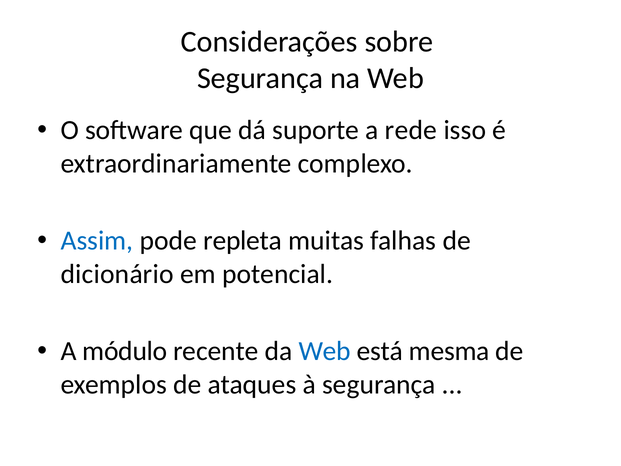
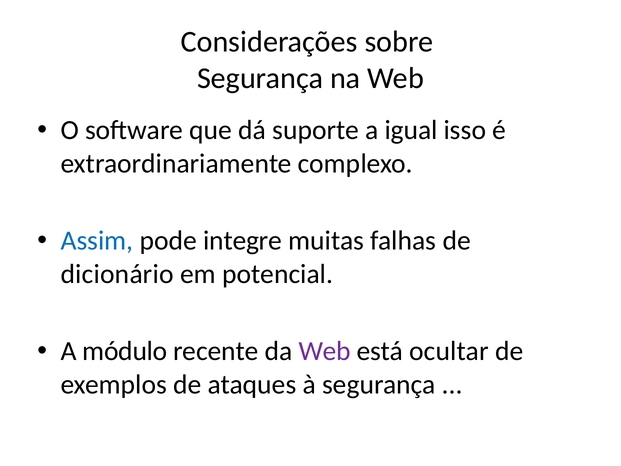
rede: rede -> igual
repleta: repleta -> integre
Web at (325, 351) colour: blue -> purple
mesma: mesma -> ocultar
